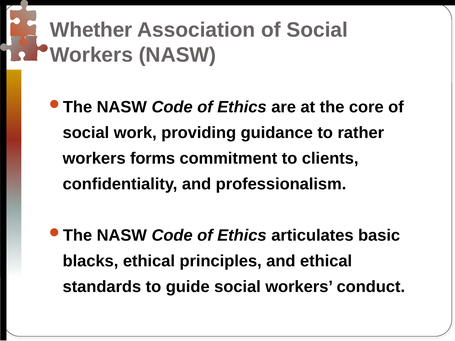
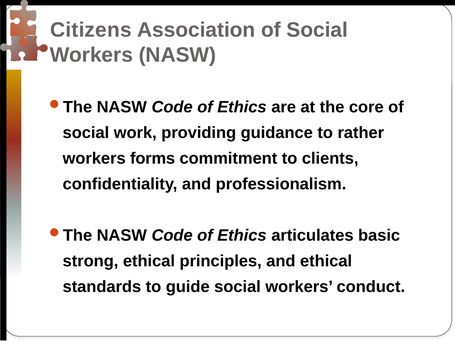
Whether: Whether -> Citizens
blacks: blacks -> strong
